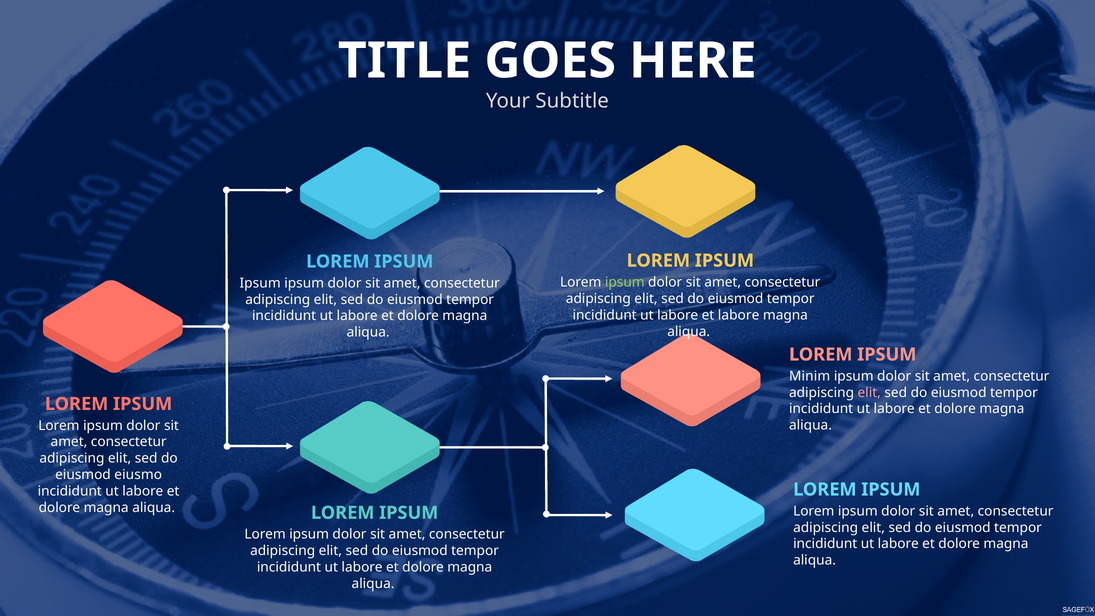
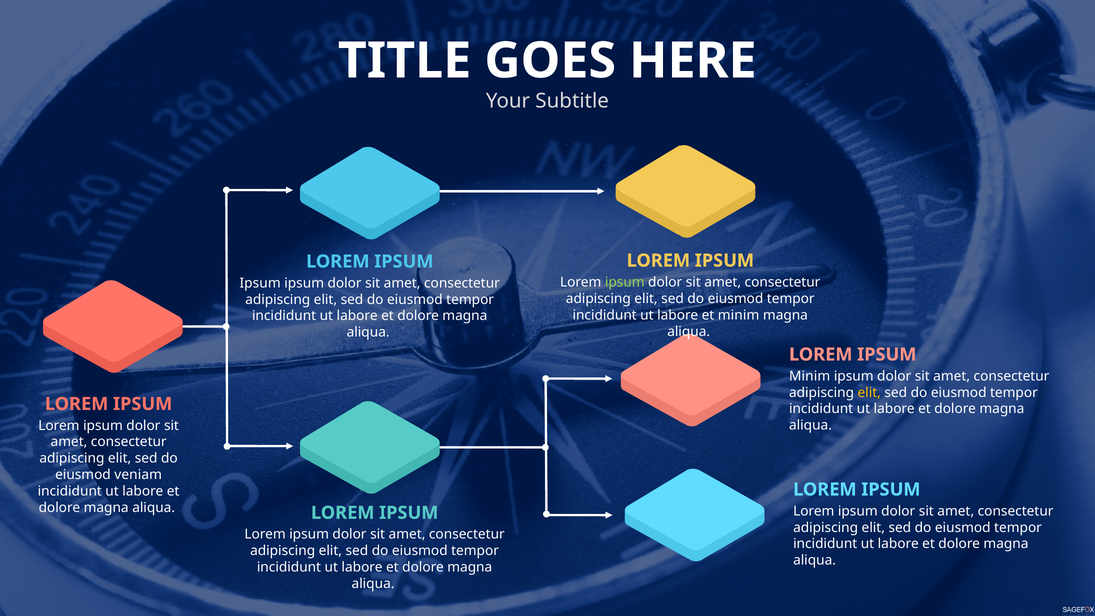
et labore: labore -> minim
elit at (869, 392) colour: pink -> yellow
eiusmo: eiusmo -> veniam
